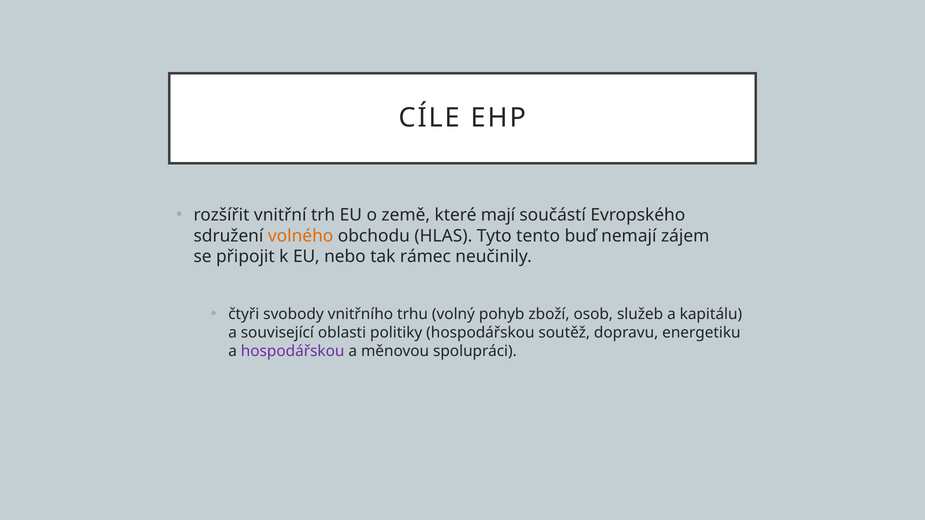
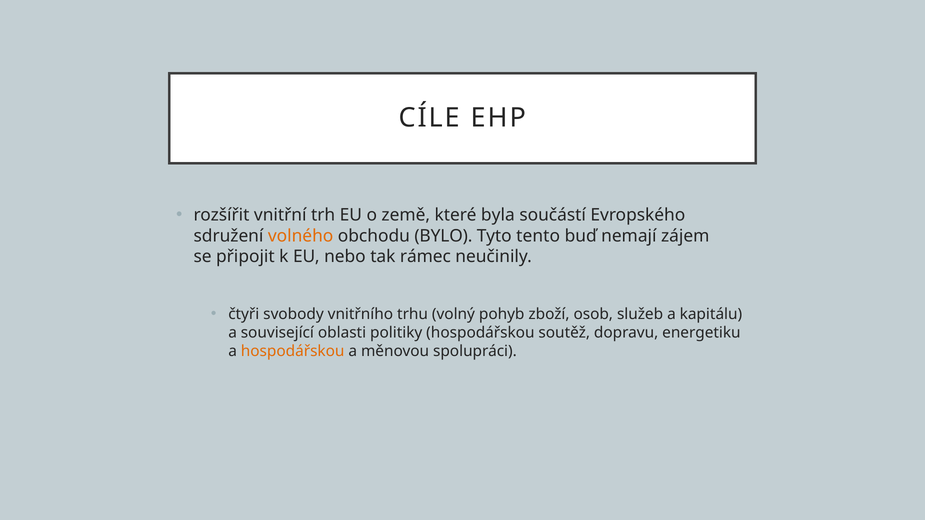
mají: mají -> byla
HLAS: HLAS -> BYLO
hospodářskou at (293, 351) colour: purple -> orange
